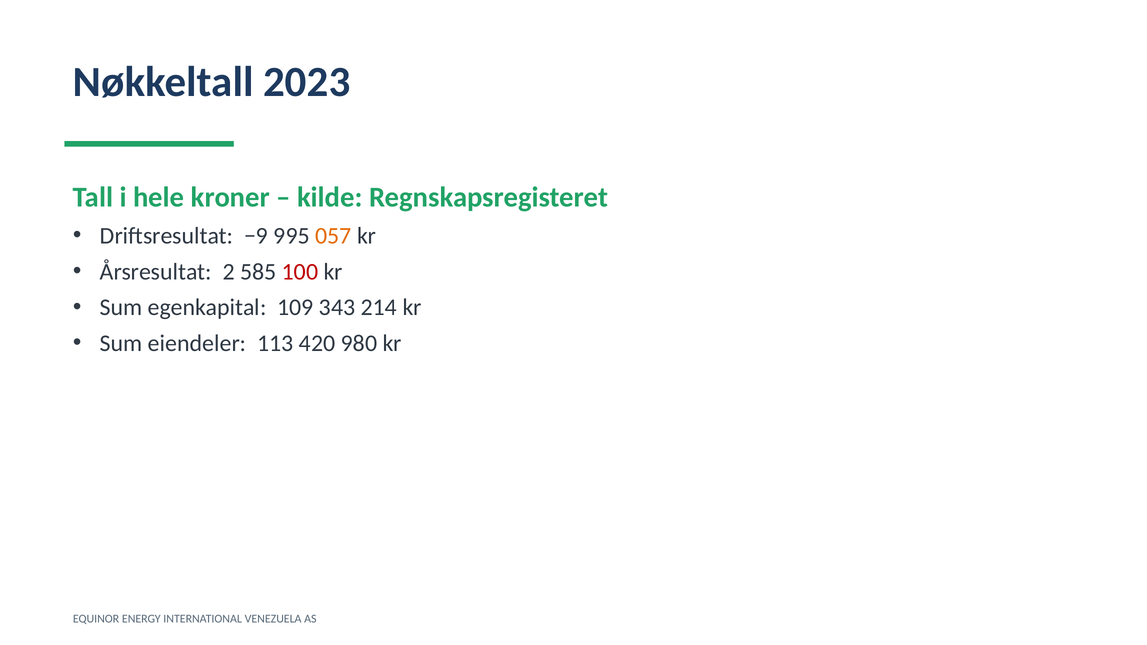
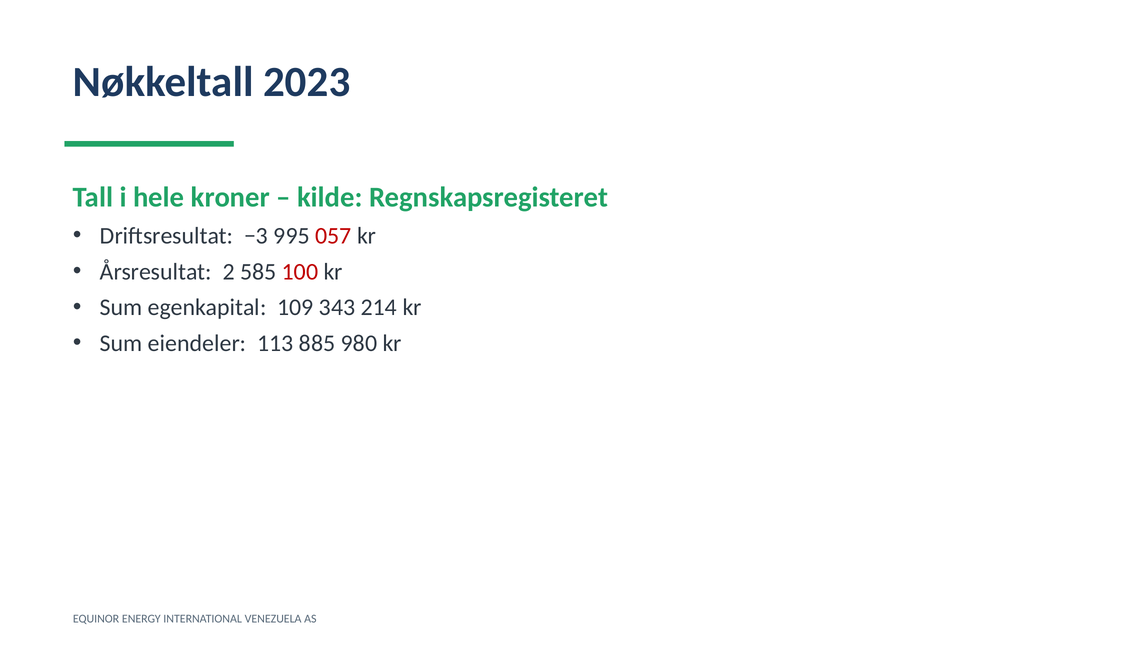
−9: −9 -> −3
057 colour: orange -> red
420: 420 -> 885
